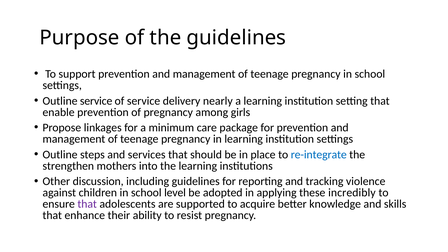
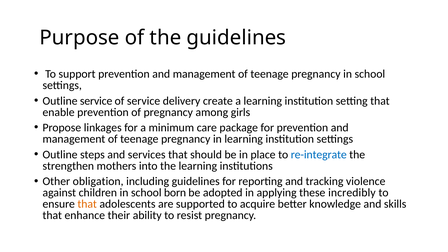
nearly: nearly -> create
discussion: discussion -> obligation
level: level -> born
that at (87, 204) colour: purple -> orange
